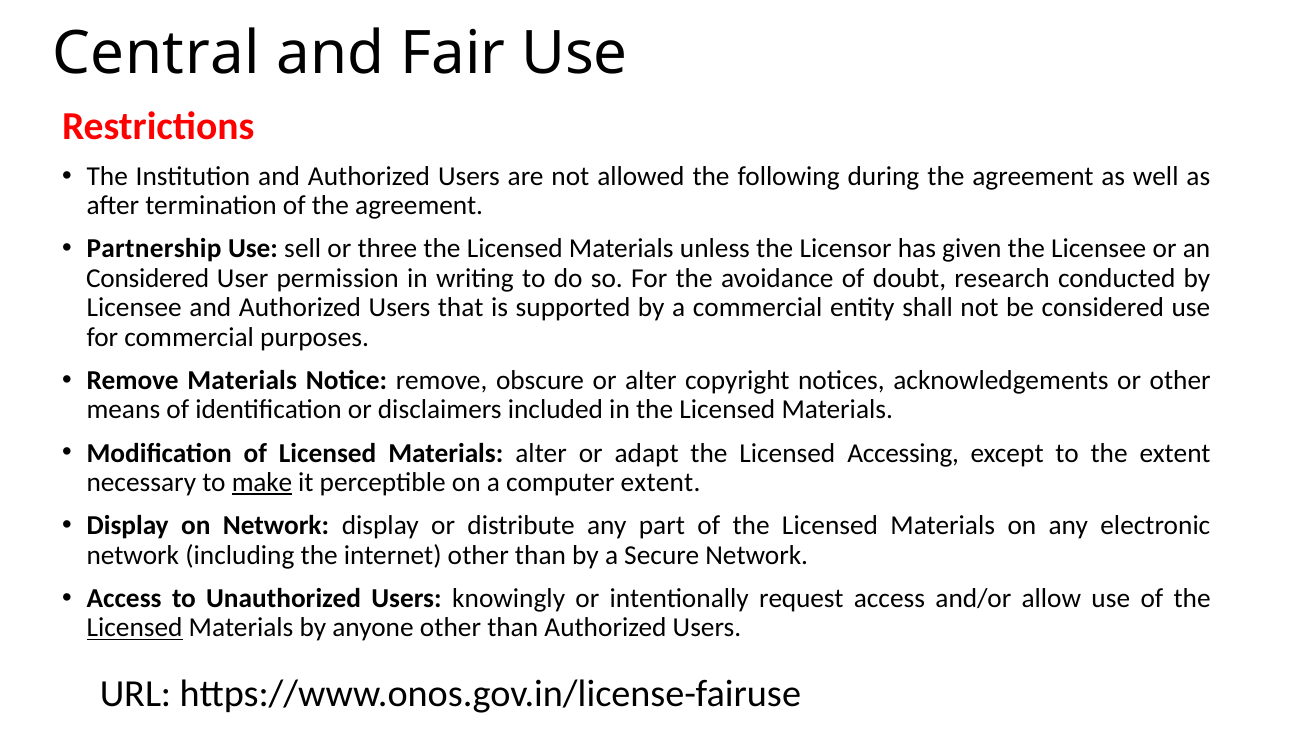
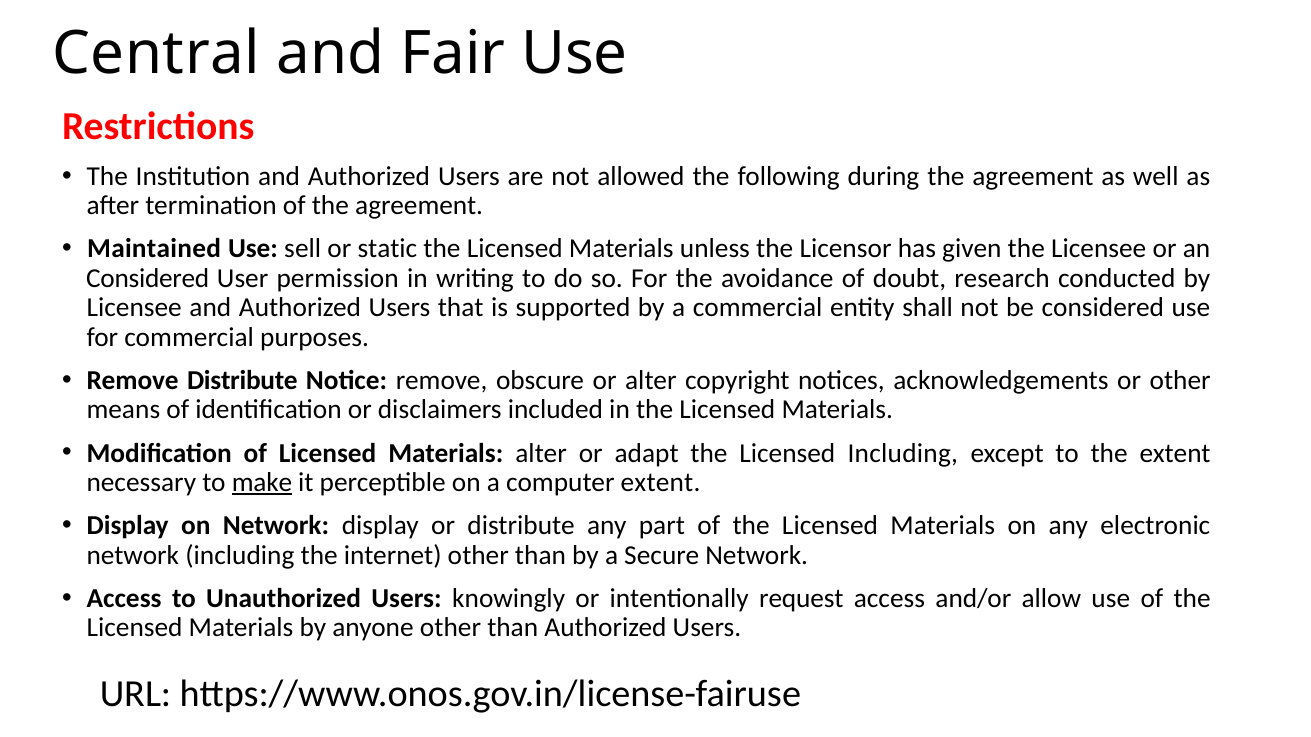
Partnership: Partnership -> Maintained
three: three -> static
Remove Materials: Materials -> Distribute
Licensed Accessing: Accessing -> Including
Licensed at (135, 628) underline: present -> none
